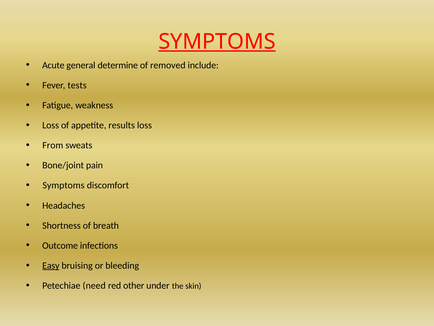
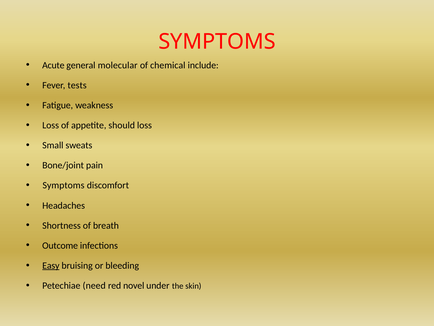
SYMPTOMS at (217, 42) underline: present -> none
determine: determine -> molecular
removed: removed -> chemical
results: results -> should
From: From -> Small
other: other -> novel
